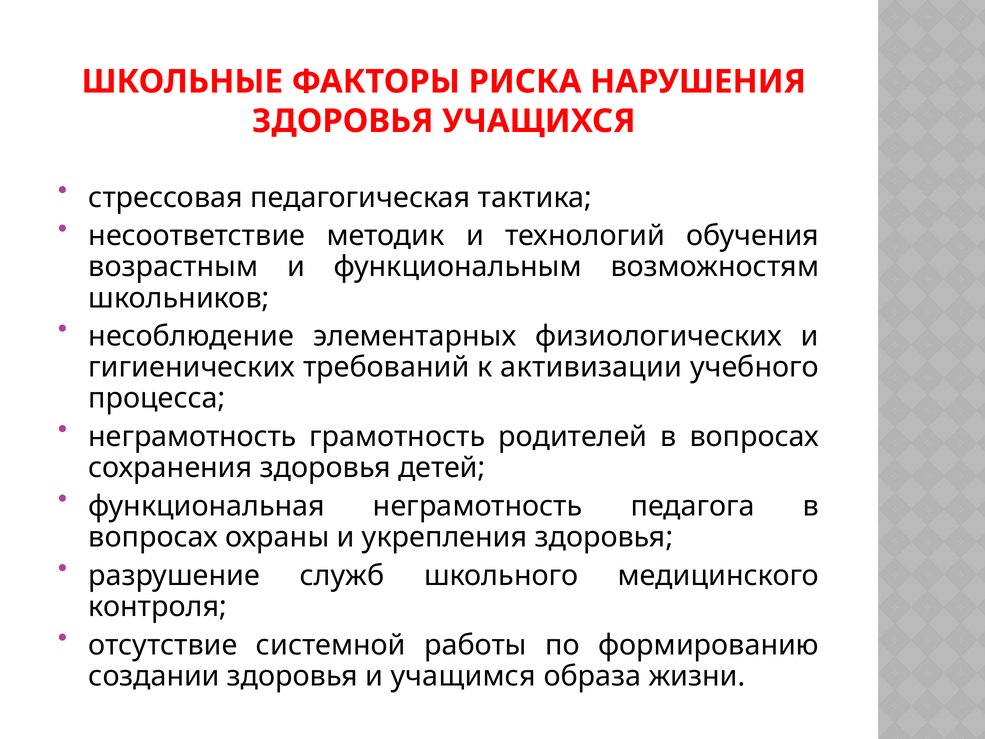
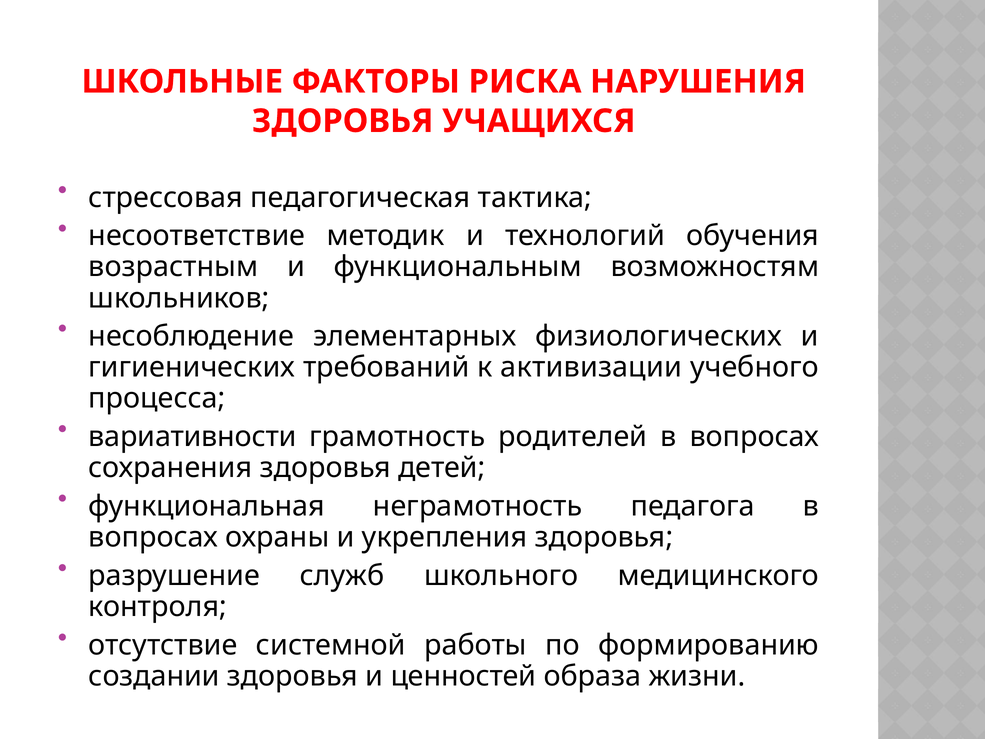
неграмотность at (192, 437): неграмотность -> вариативности
учащимся: учащимся -> ценностей
